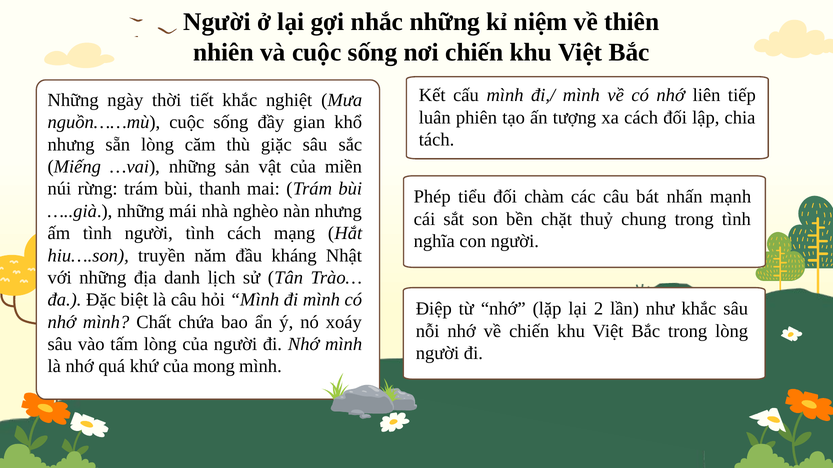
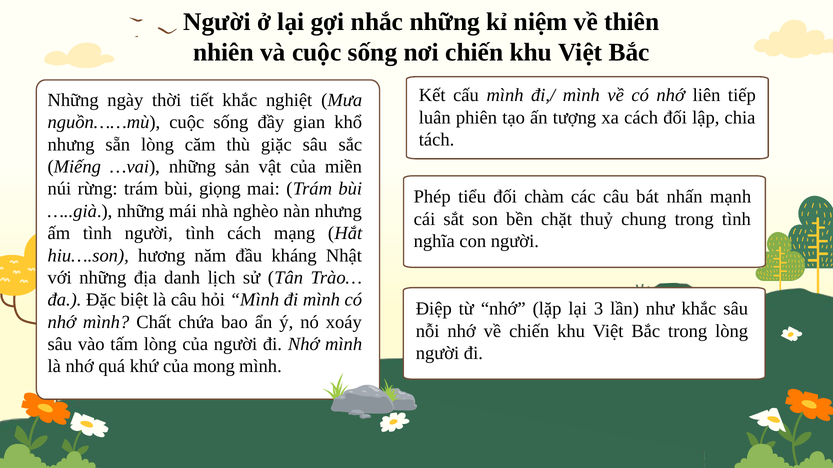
thanh: thanh -> giọng
truyền: truyền -> hương
2: 2 -> 3
